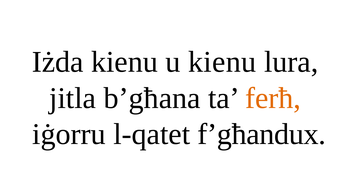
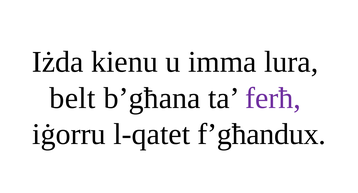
u kienu: kienu -> imma
jitla: jitla -> belt
ferħ colour: orange -> purple
